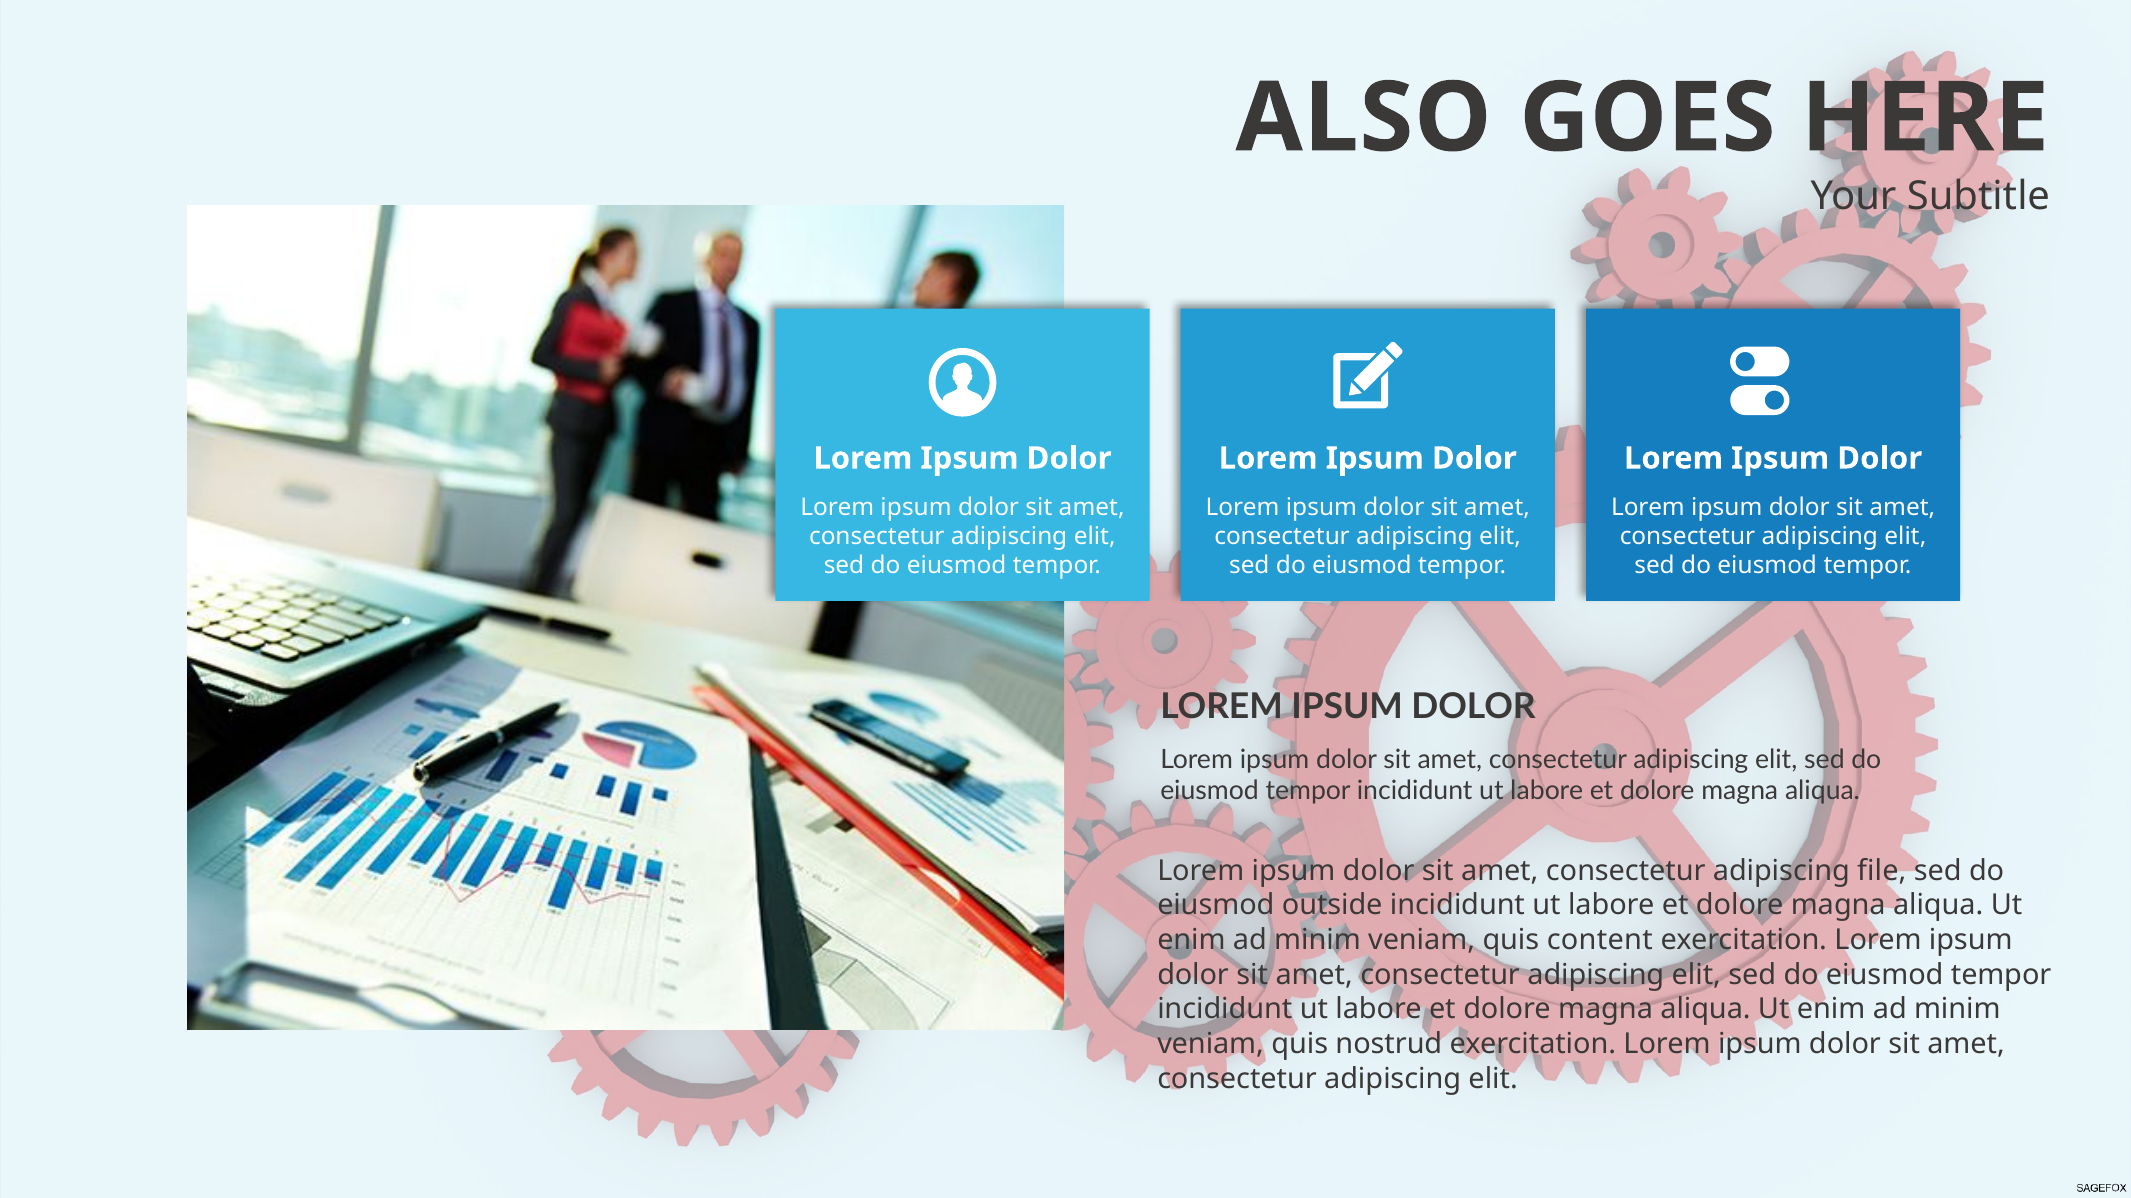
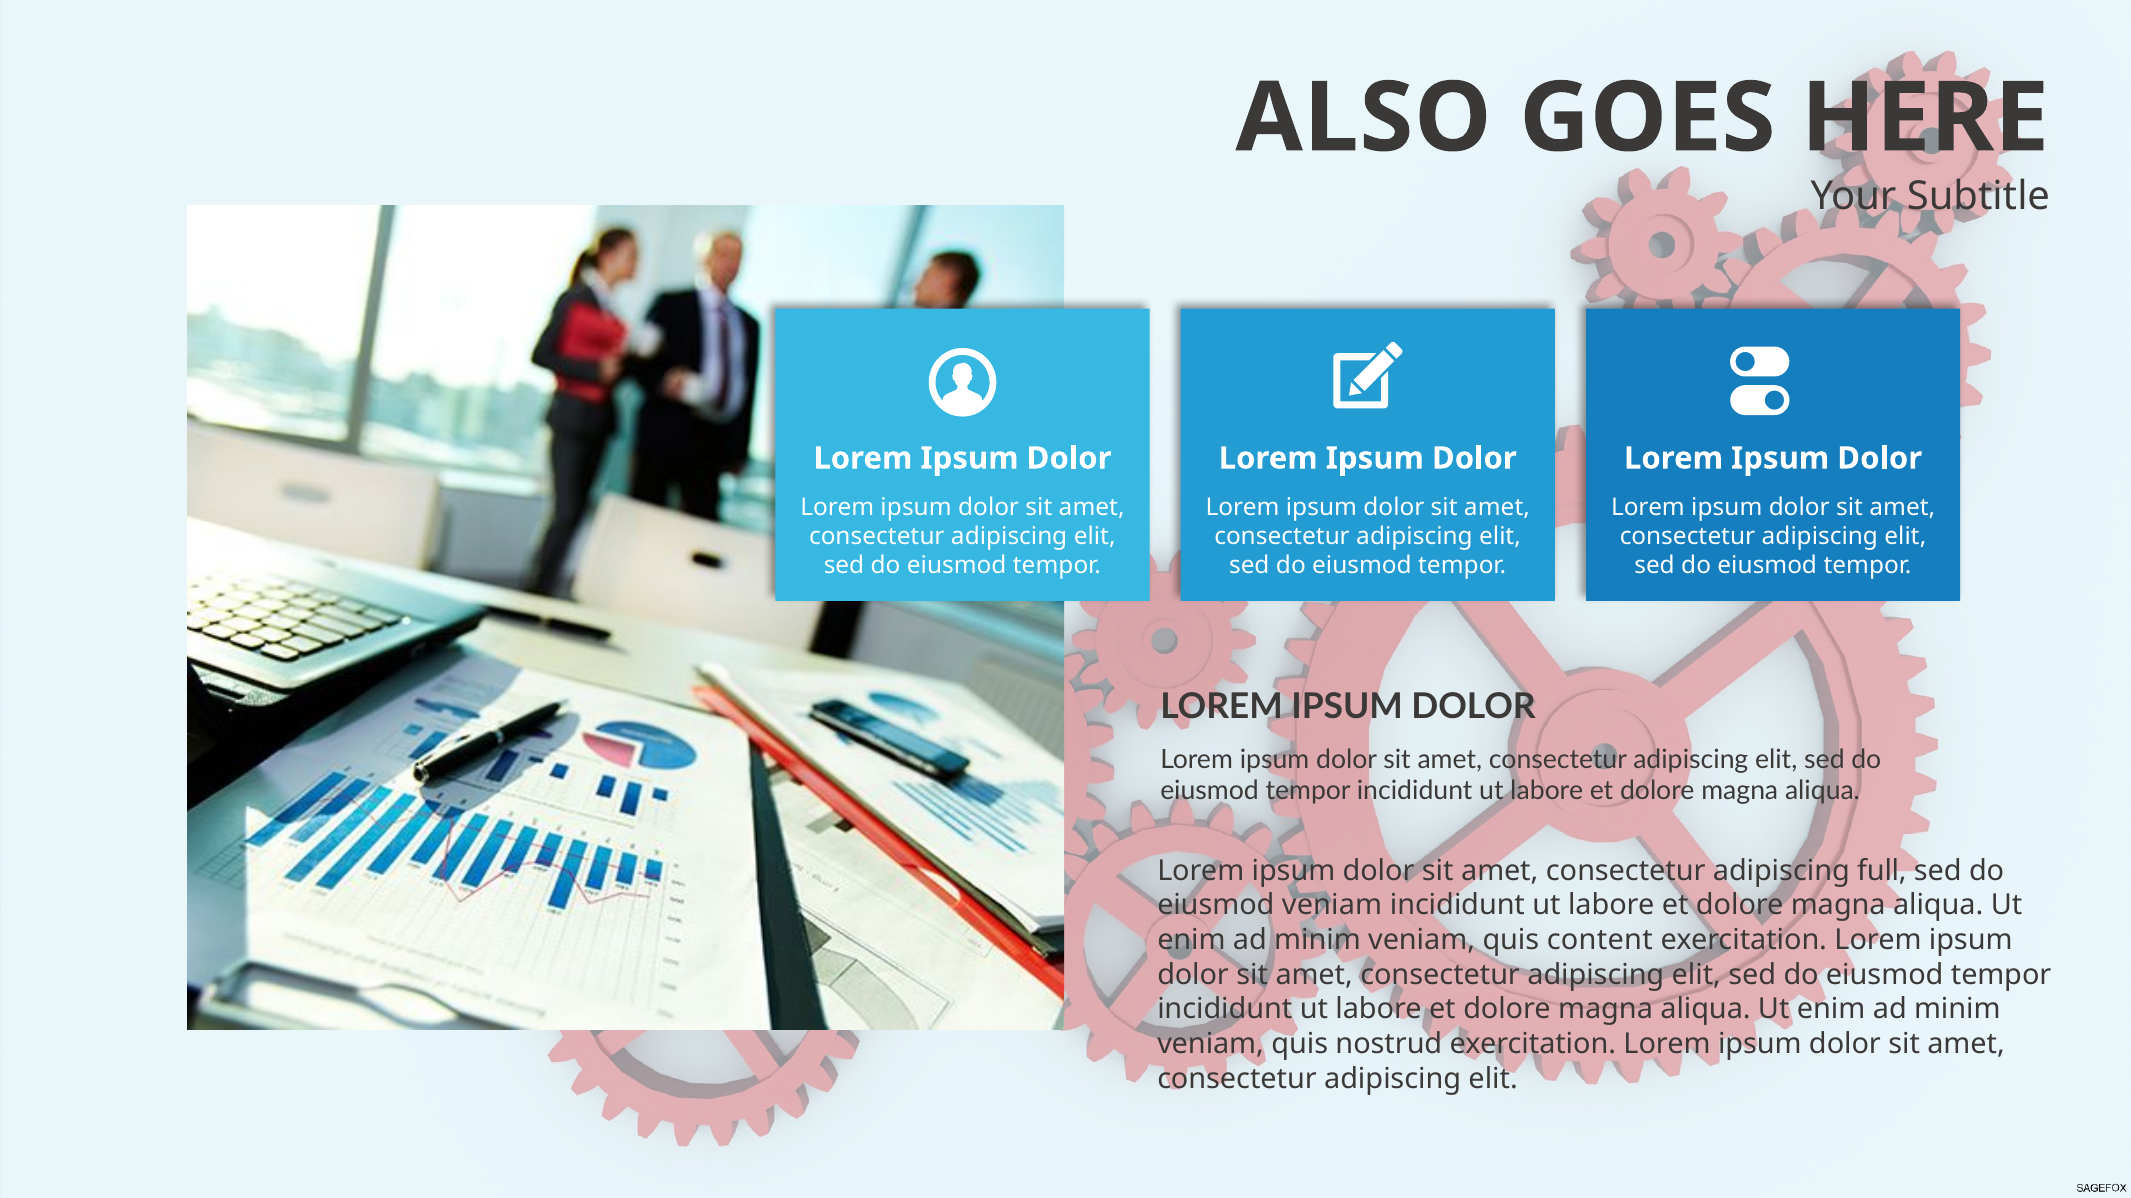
file: file -> full
eiusmod outside: outside -> veniam
